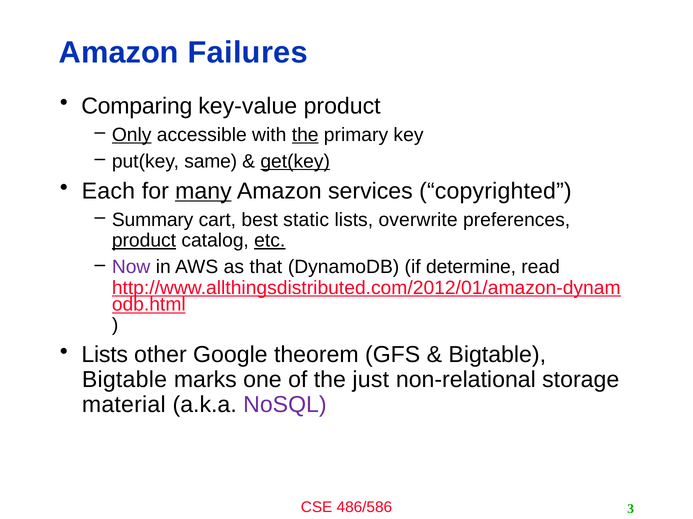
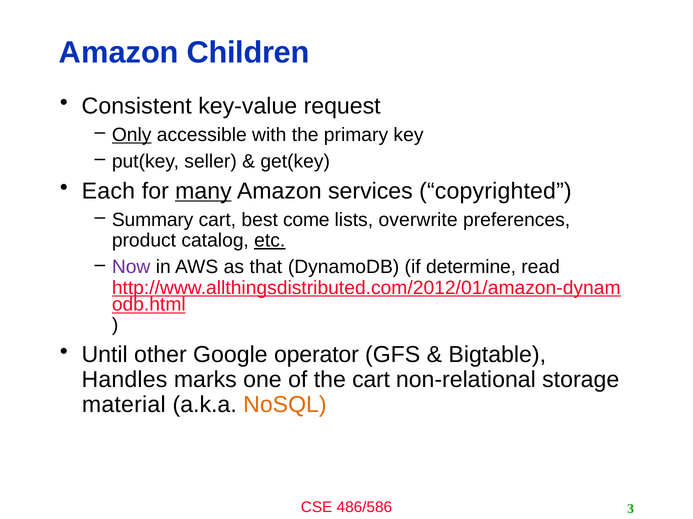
Failures: Failures -> Children
Comparing: Comparing -> Consistent
key-value product: product -> request
the at (305, 135) underline: present -> none
same: same -> seller
get(key underline: present -> none
static: static -> come
product at (144, 241) underline: present -> none
Lists at (105, 355): Lists -> Until
theorem: theorem -> operator
Bigtable at (124, 380): Bigtable -> Handles
the just: just -> cart
NoSQL colour: purple -> orange
